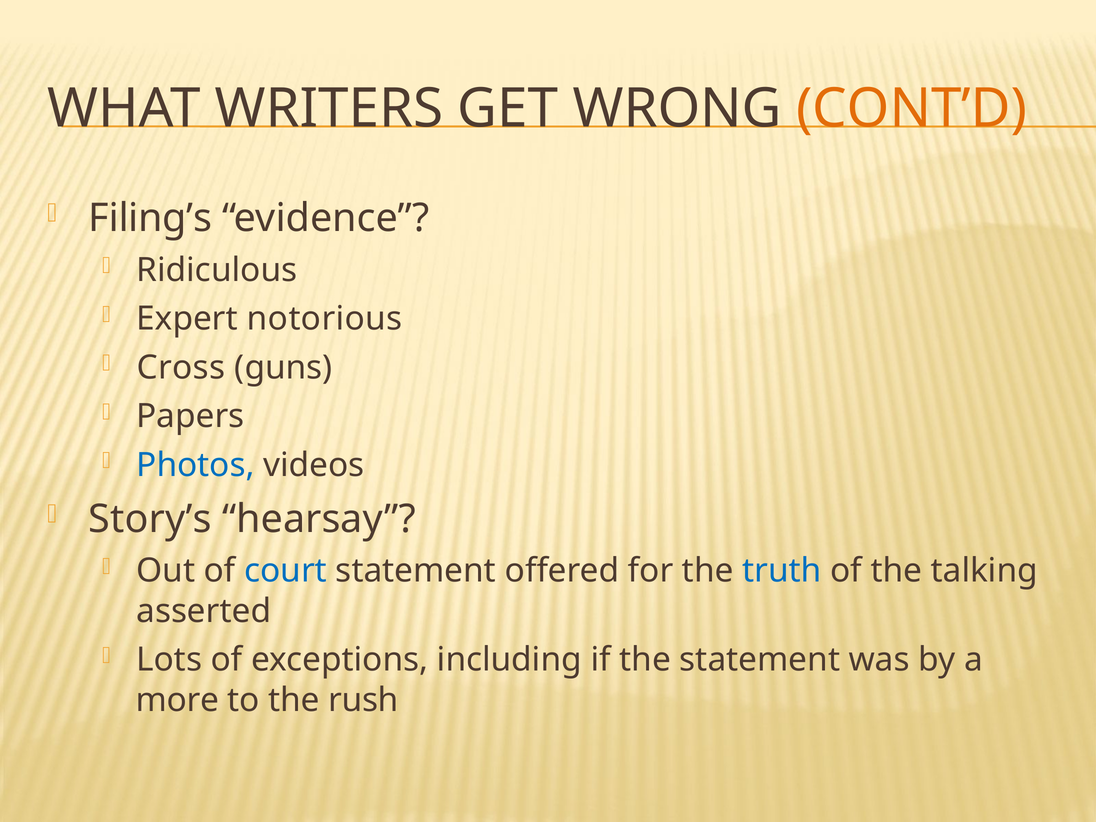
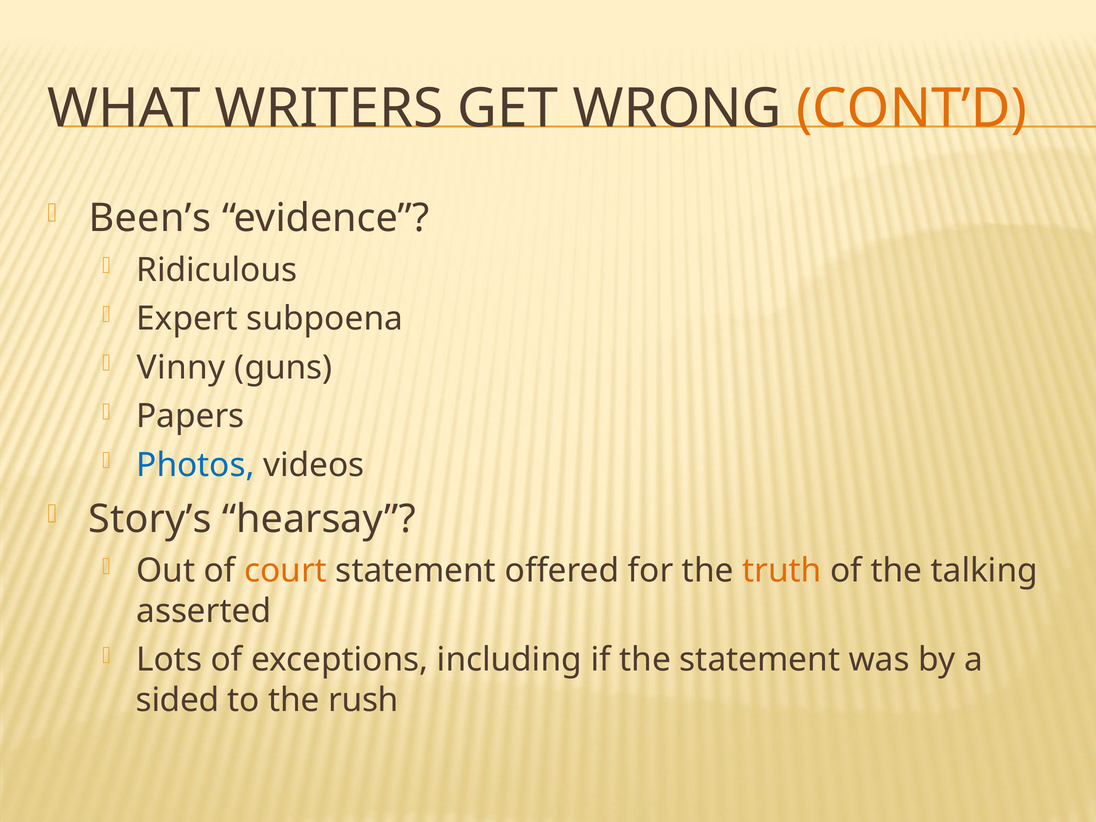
Filing’s: Filing’s -> Been’s
notorious: notorious -> subpoena
Cross: Cross -> Vinny
court colour: blue -> orange
truth colour: blue -> orange
more: more -> sided
